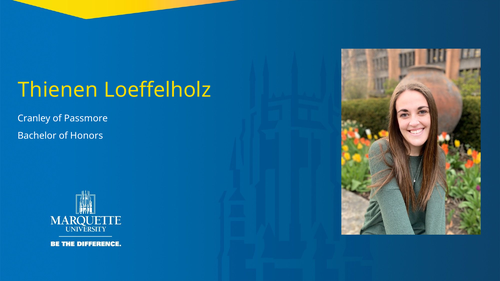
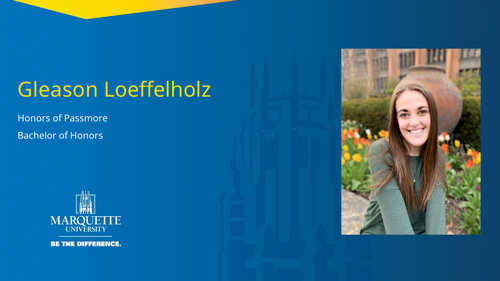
Thienen: Thienen -> Gleason
Cranley at (34, 119): Cranley -> Honors
